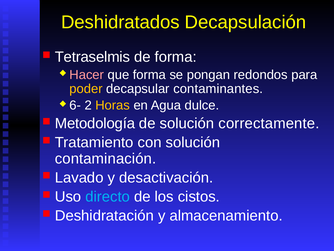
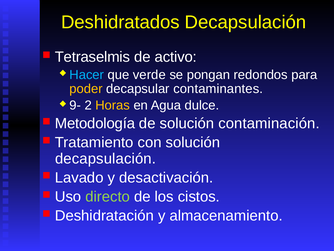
de forma: forma -> activo
Hacer colour: pink -> light blue
que forma: forma -> verde
6-: 6- -> 9-
correctamente: correctamente -> contaminación
contaminación at (106, 158): contaminación -> decapsulación
directo colour: light blue -> light green
